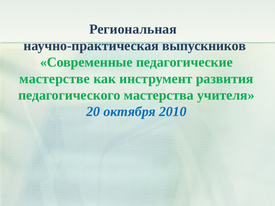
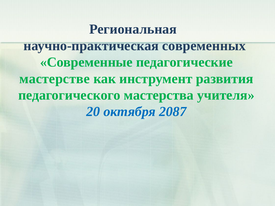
выпускников: выпускников -> современных
2010: 2010 -> 2087
